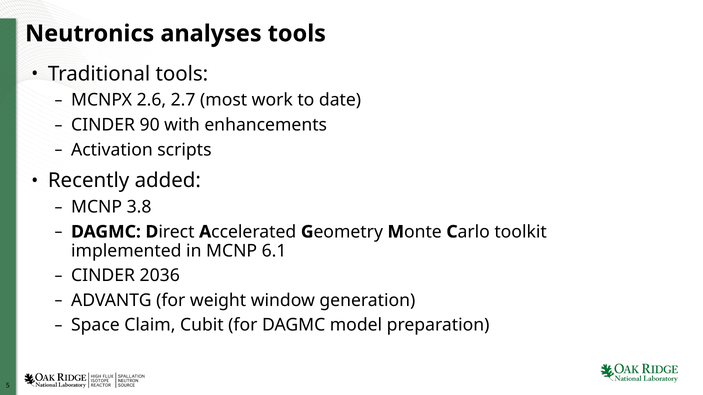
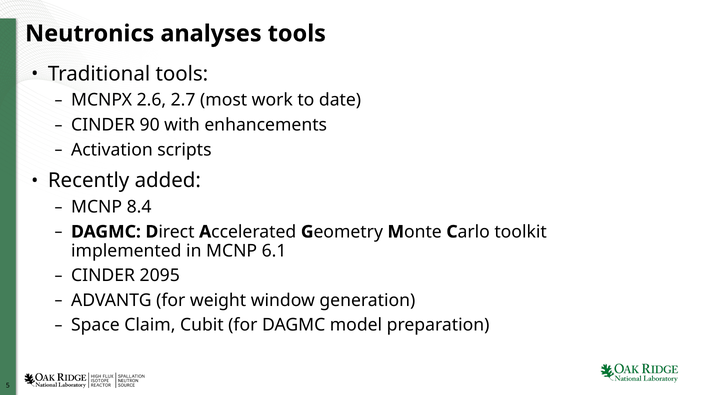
3.8: 3.8 -> 8.4
2036: 2036 -> 2095
